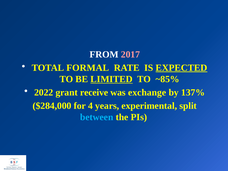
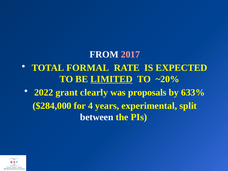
EXPECTED underline: present -> none
~85%: ~85% -> ~20%
receive: receive -> clearly
exchange: exchange -> proposals
137%: 137% -> 633%
between colour: light blue -> white
